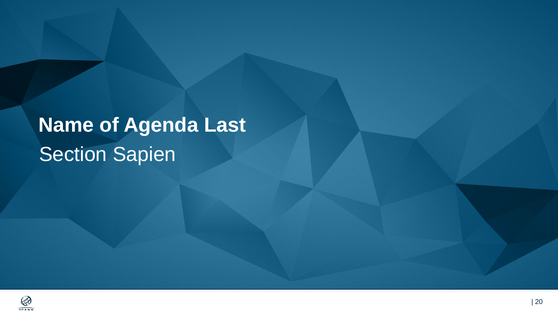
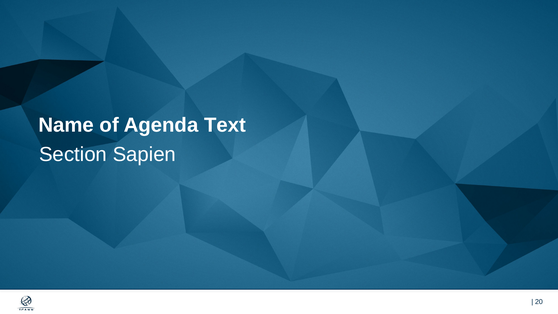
Last: Last -> Text
